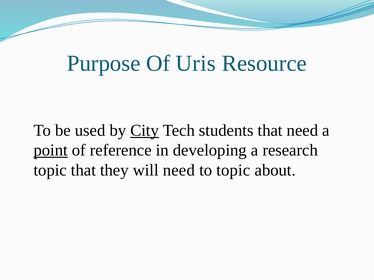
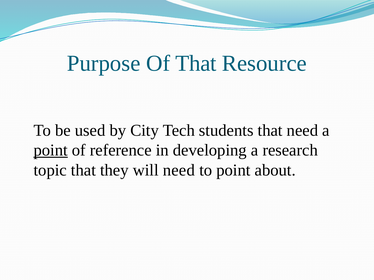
Of Uris: Uris -> That
City underline: present -> none
to topic: topic -> point
